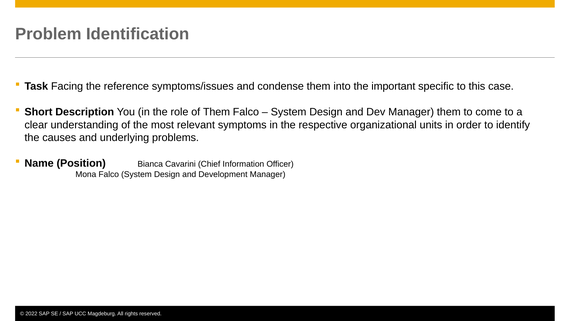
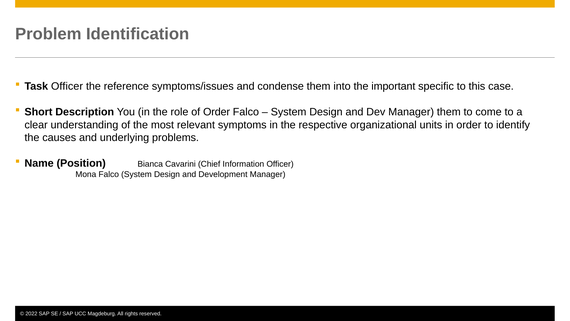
Task Facing: Facing -> Officer
of Them: Them -> Order
